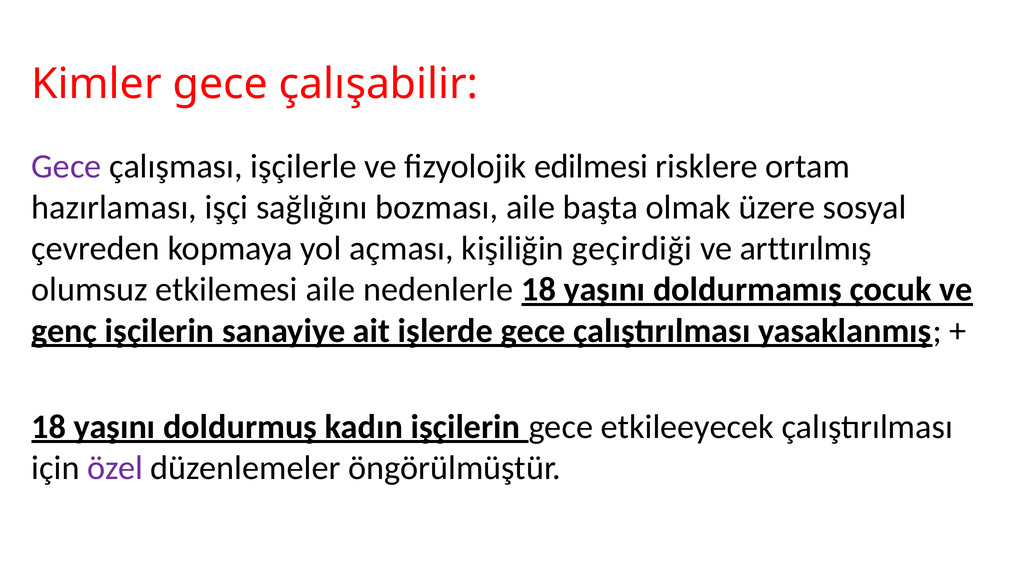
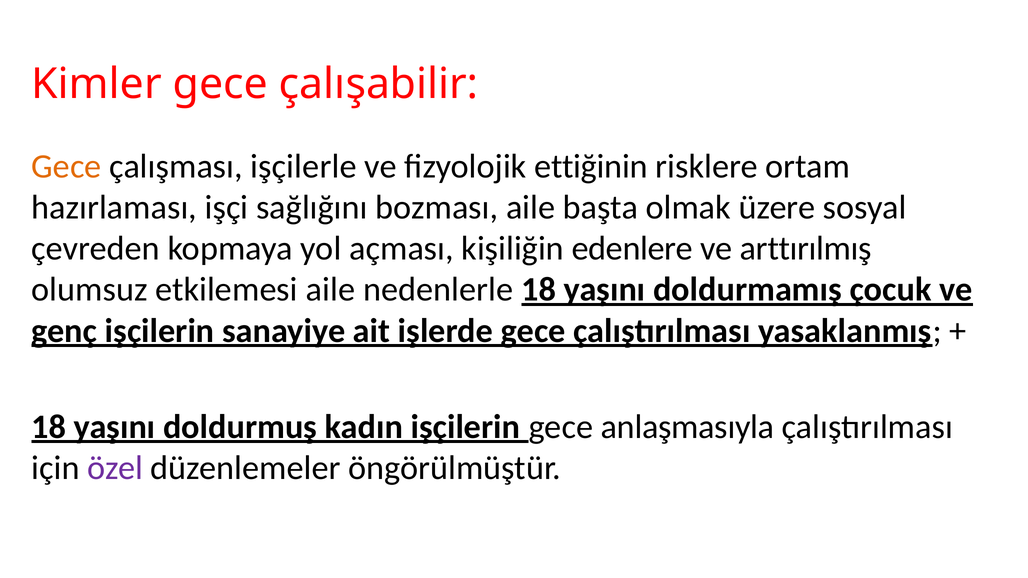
Gece at (66, 166) colour: purple -> orange
edilmesi: edilmesi -> ettiğinin
geçirdiği: geçirdiği -> edenlere
etkileeyecek: etkileeyecek -> anlaşmasıyla
